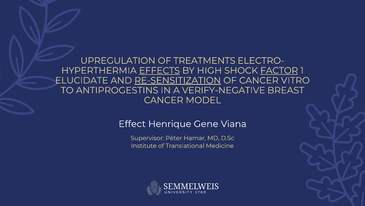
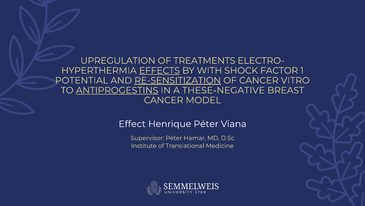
HIGH: HIGH -> WITH
FACTOR underline: present -> none
ELUCIDATE: ELUCIDATE -> POTENTIAL
ANTIPROGESTINS underline: none -> present
VERIFY-NEGATIVE: VERIFY-NEGATIVE -> THESE-NEGATIVE
Henrique Gene: Gene -> Péter
